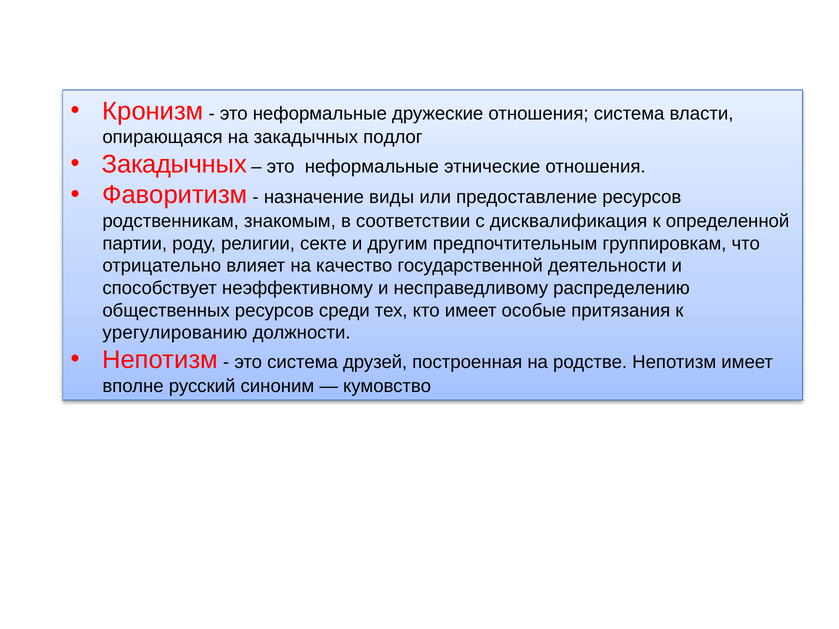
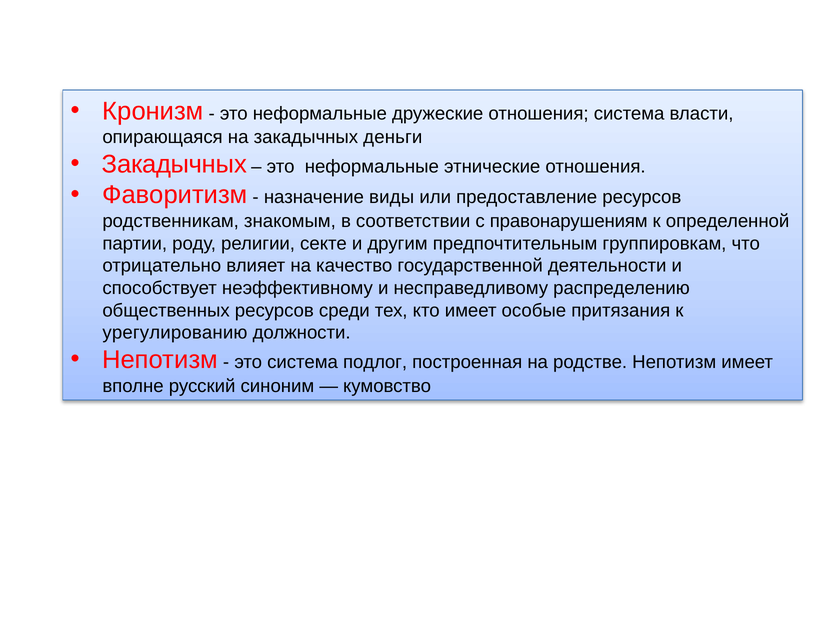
подлог: подлог -> деньги
дисквалификация: дисквалификация -> правонарушениям
друзей: друзей -> подлог
